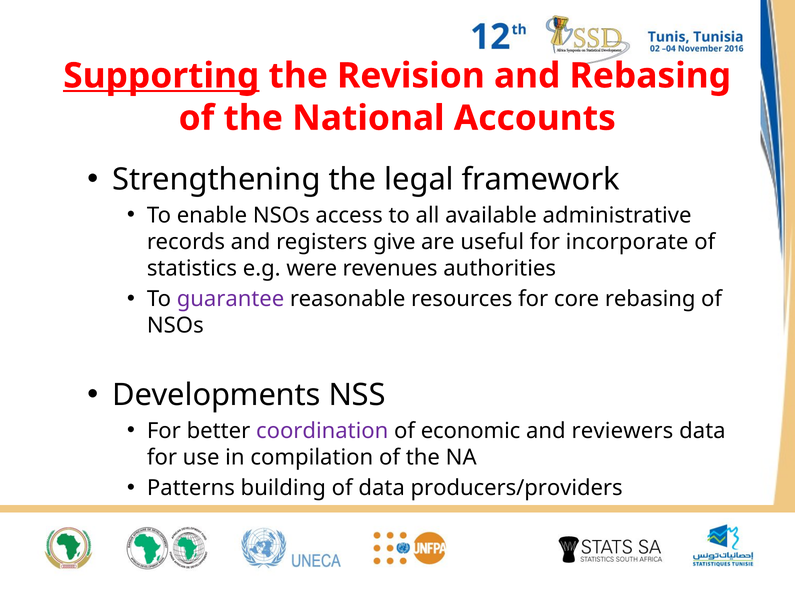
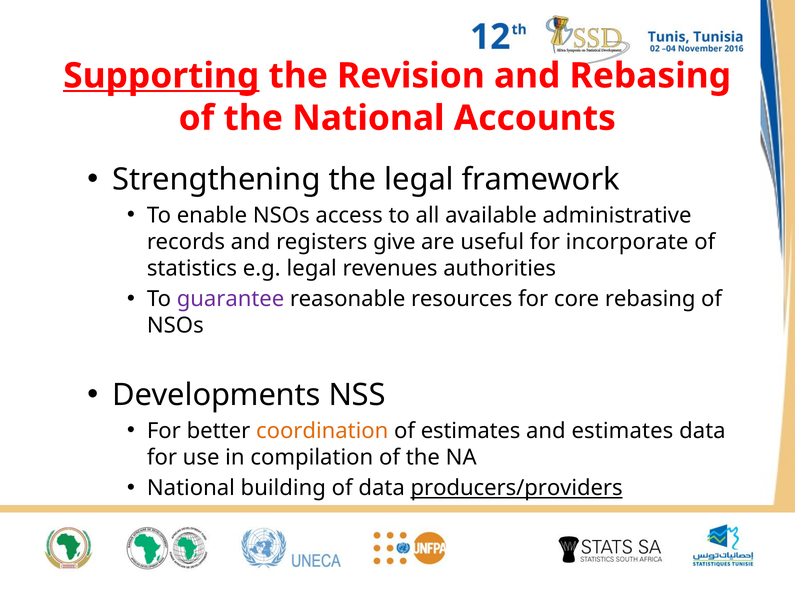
e.g were: were -> legal
coordination colour: purple -> orange
of economic: economic -> estimates
and reviewers: reviewers -> estimates
Patterns at (191, 488): Patterns -> National
producers/providers underline: none -> present
